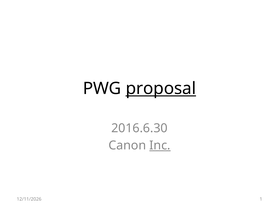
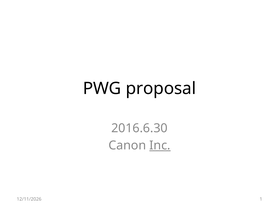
proposal underline: present -> none
